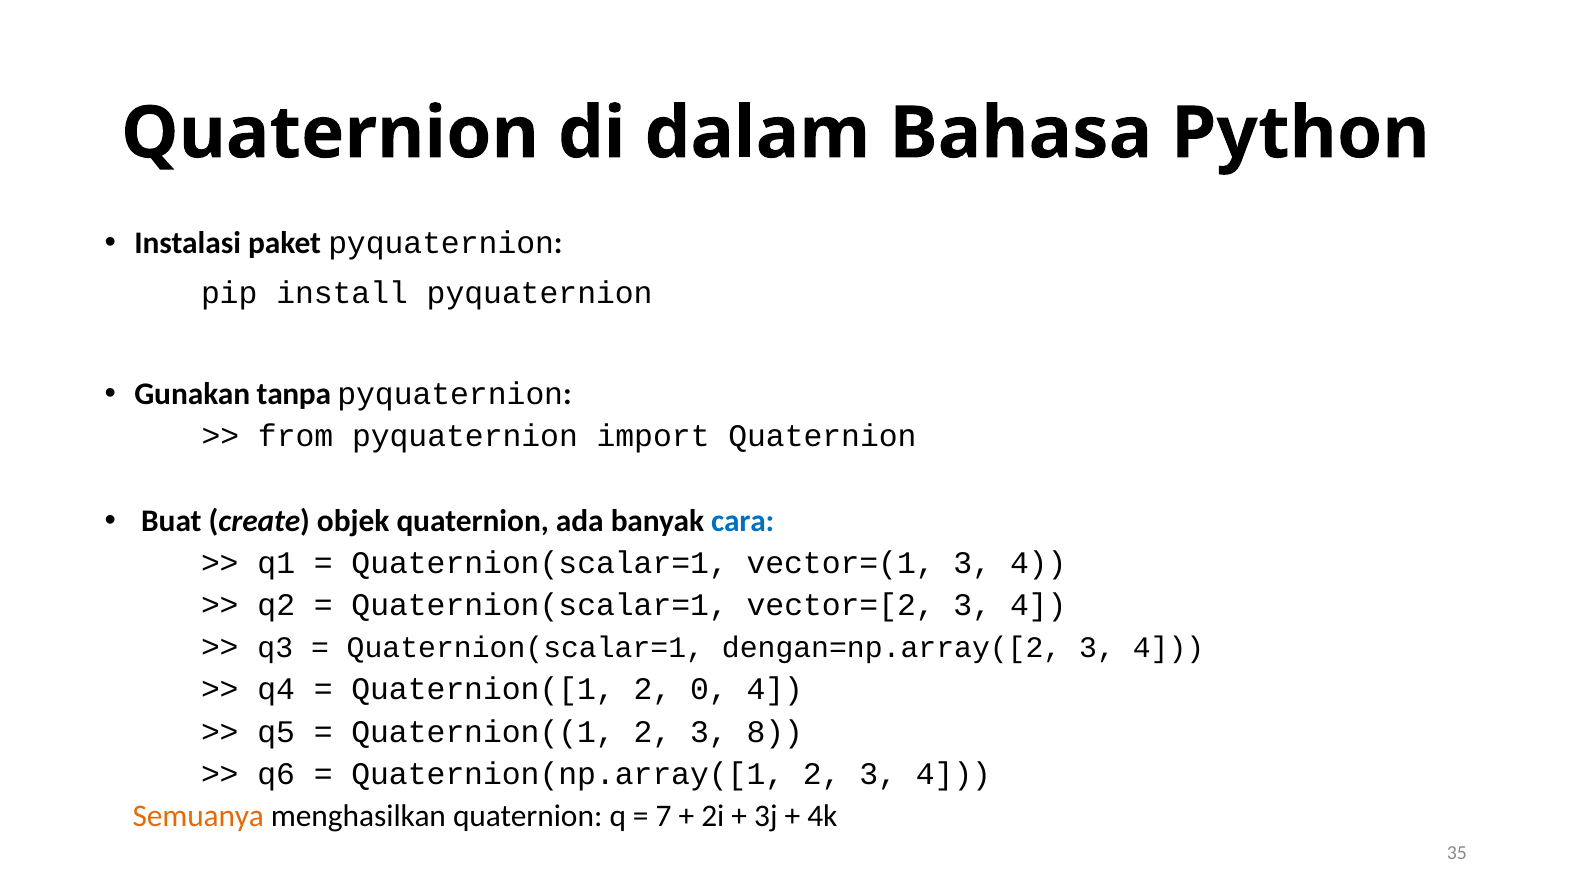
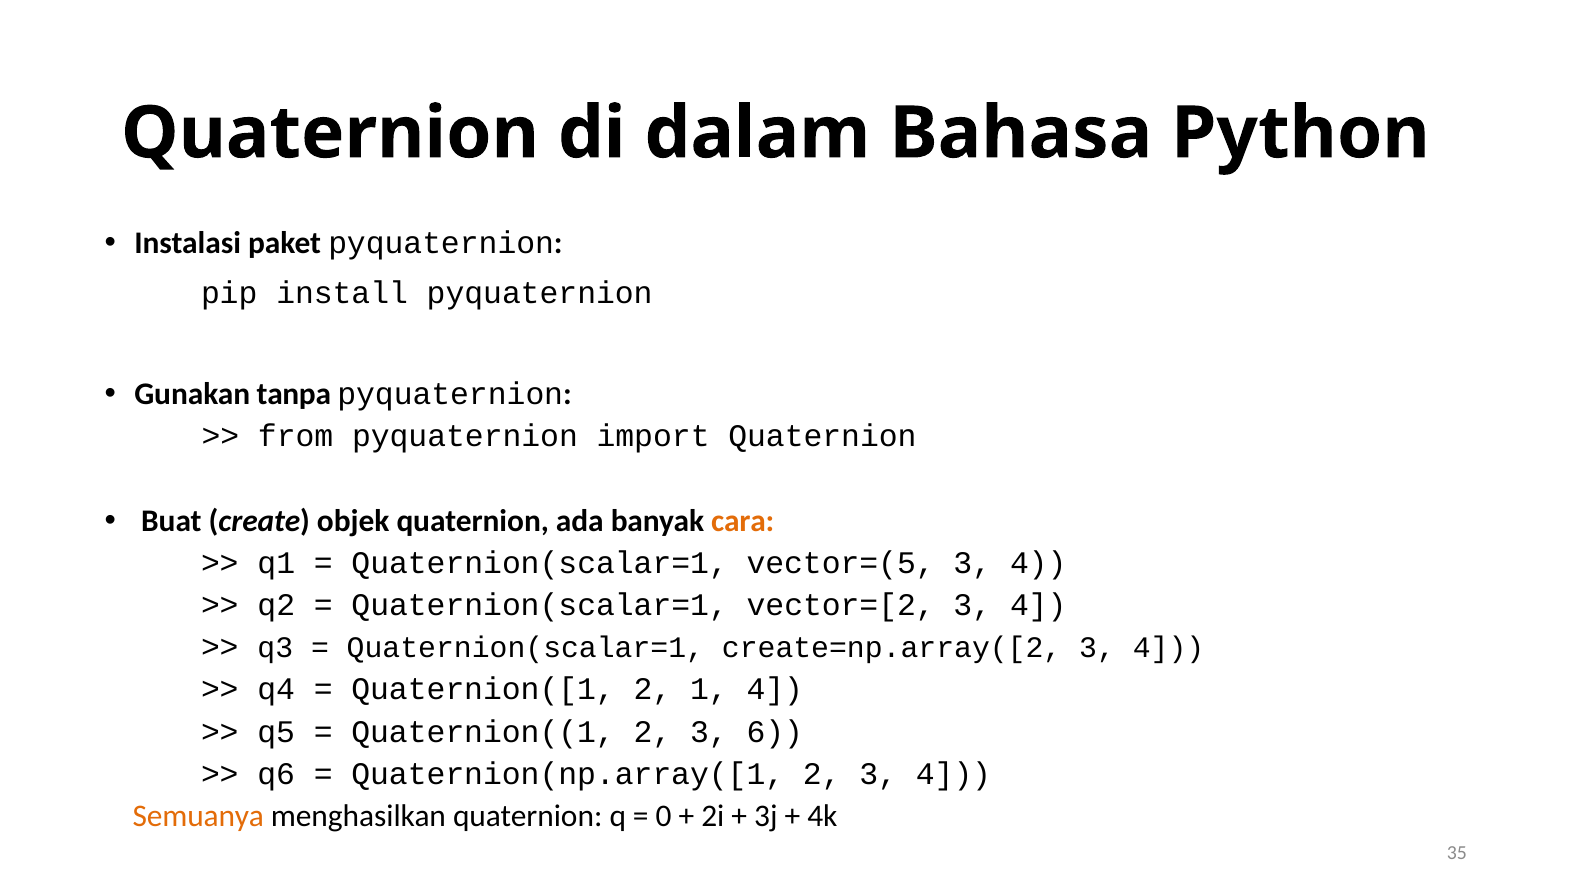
cara colour: blue -> orange
vector=(1: vector=(1 -> vector=(5
dengan=np.array([2: dengan=np.array([2 -> create=np.array([2
0: 0 -> 1
8: 8 -> 6
7: 7 -> 0
